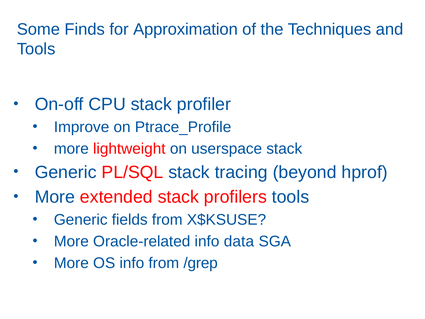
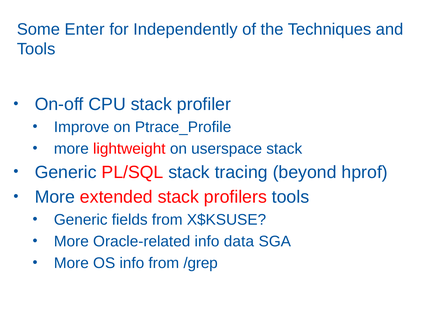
Finds: Finds -> Enter
Approximation: Approximation -> Independently
